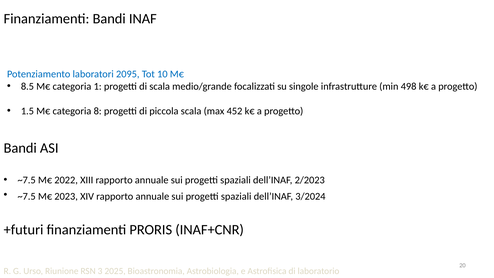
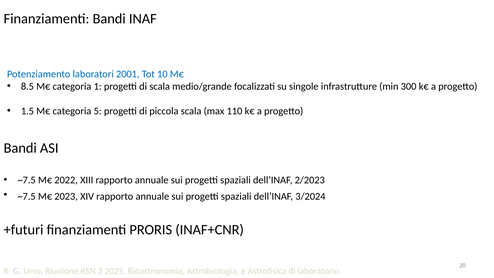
2095: 2095 -> 2001
498: 498 -> 300
8: 8 -> 5
452: 452 -> 110
